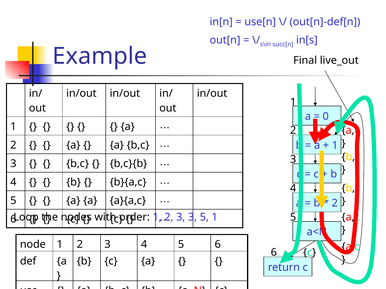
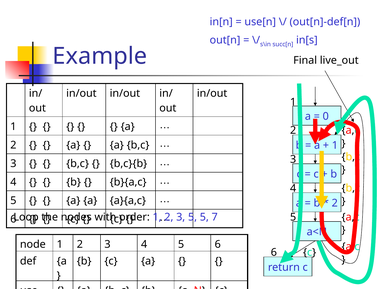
3 3: 3 -> 5
5 1: 1 -> 7
